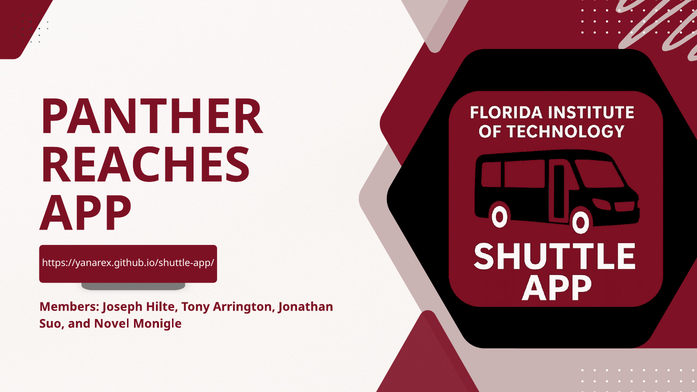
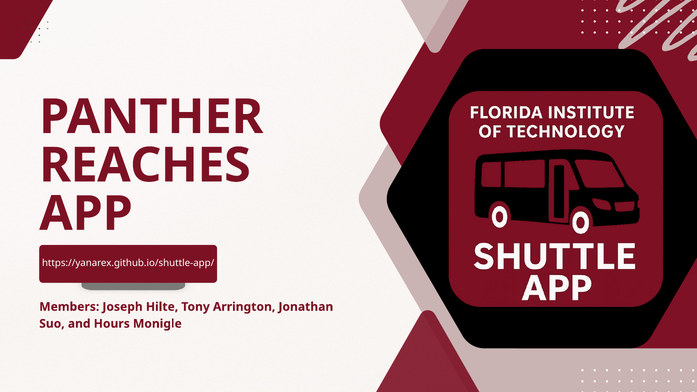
Novel: Novel -> Hours
